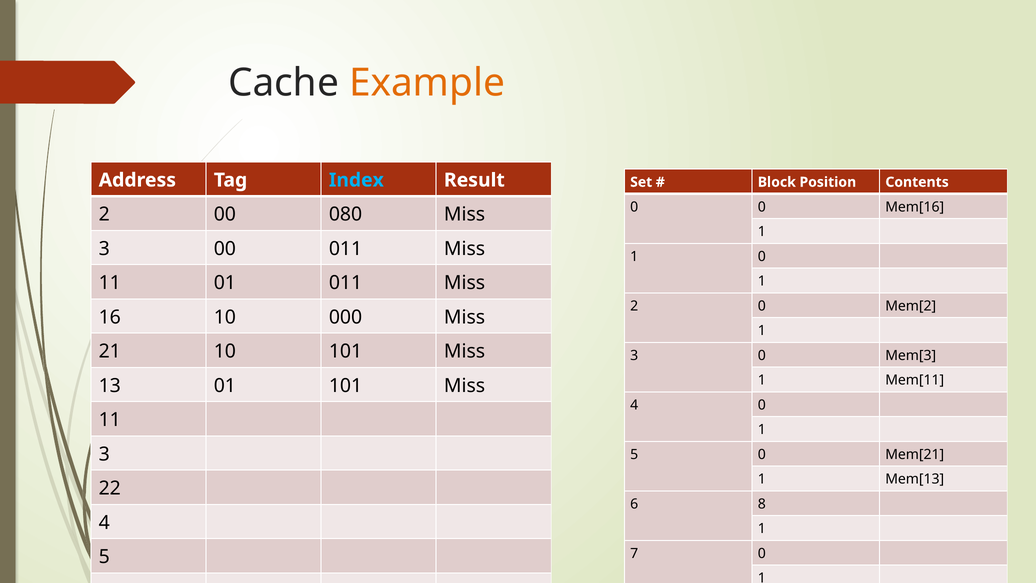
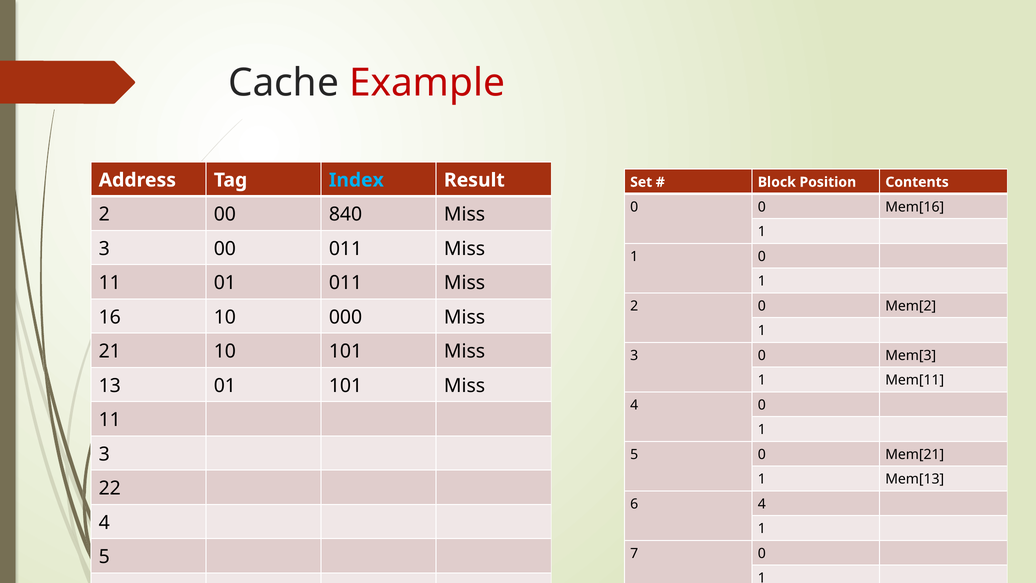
Example colour: orange -> red
080: 080 -> 840
6 8: 8 -> 4
